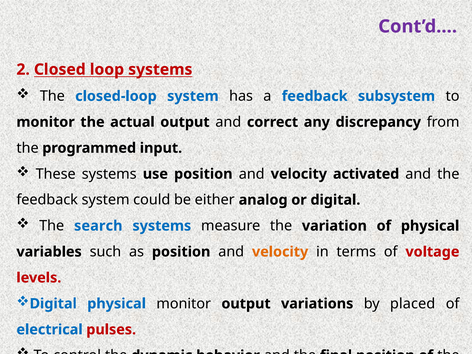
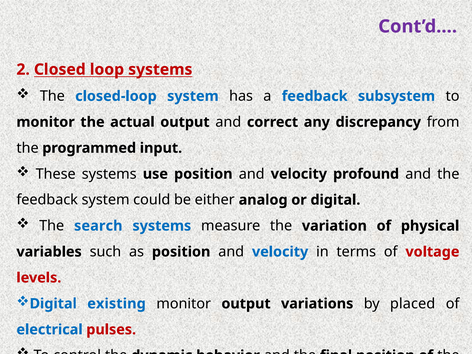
activated: activated -> profound
velocity at (280, 252) colour: orange -> blue
Digital physical: physical -> existing
